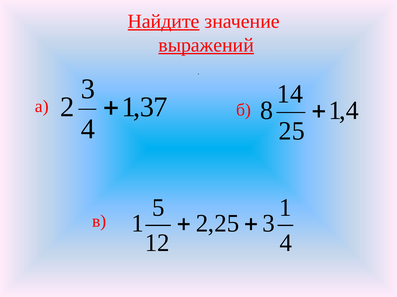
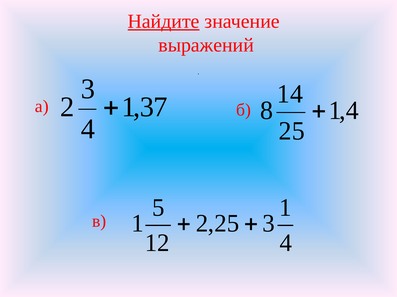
выражений underline: present -> none
